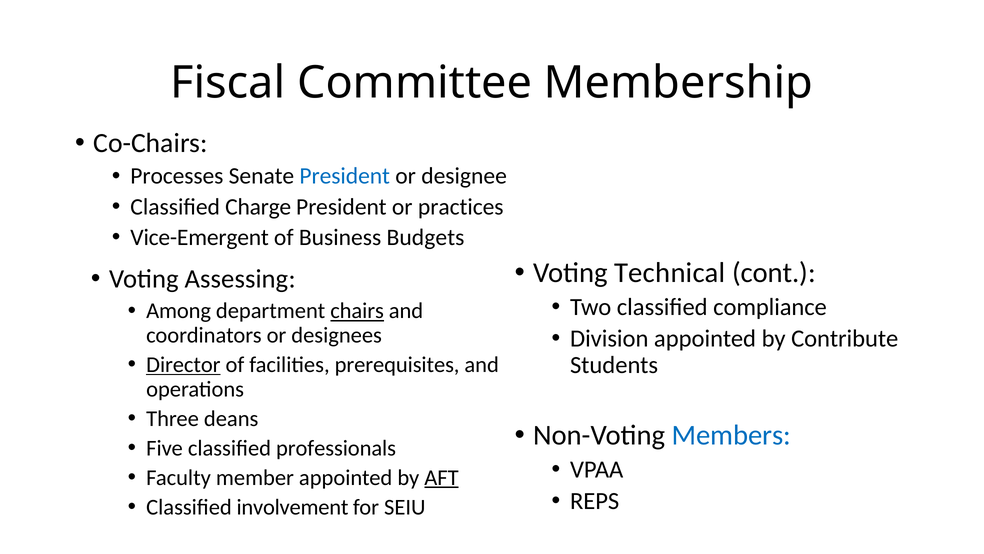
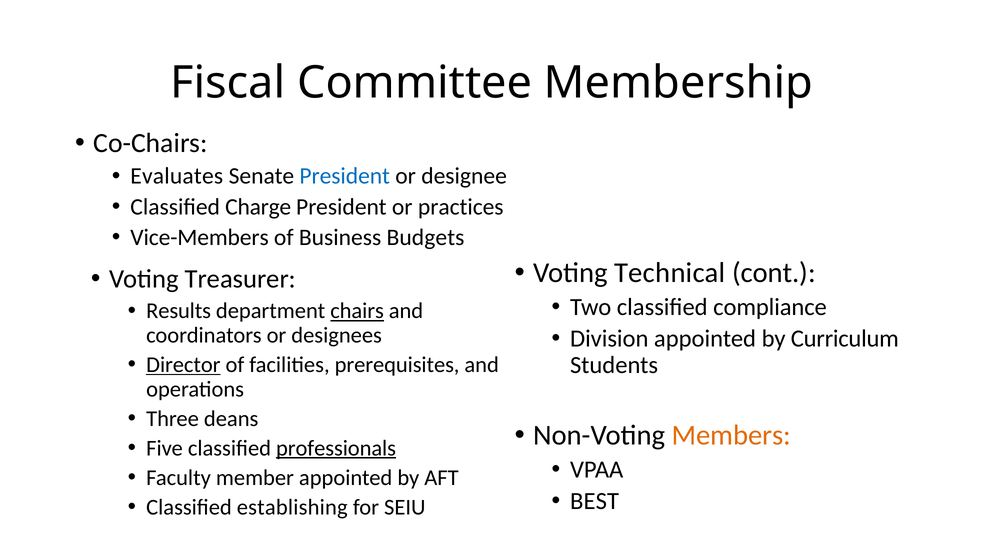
Processes: Processes -> Evaluates
Vice-Emergent: Vice-Emergent -> Vice-Members
Assessing: Assessing -> Treasurer
Among: Among -> Results
Contribute: Contribute -> Curriculum
Members colour: blue -> orange
professionals underline: none -> present
AFT underline: present -> none
REPS: REPS -> BEST
involvement: involvement -> establishing
